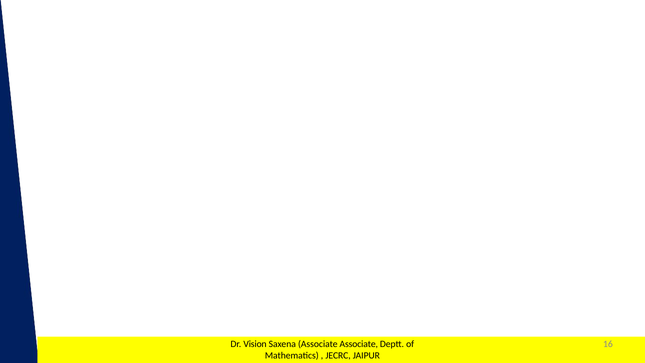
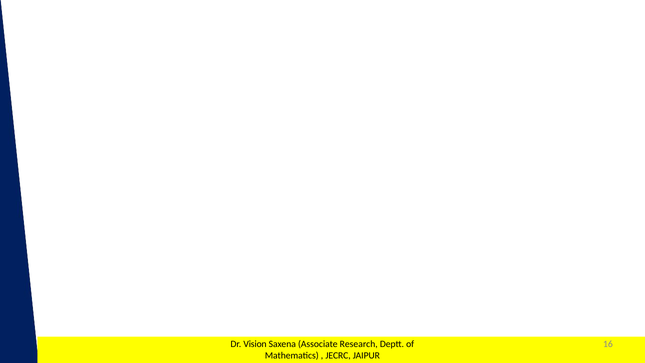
Associate Associate: Associate -> Research
